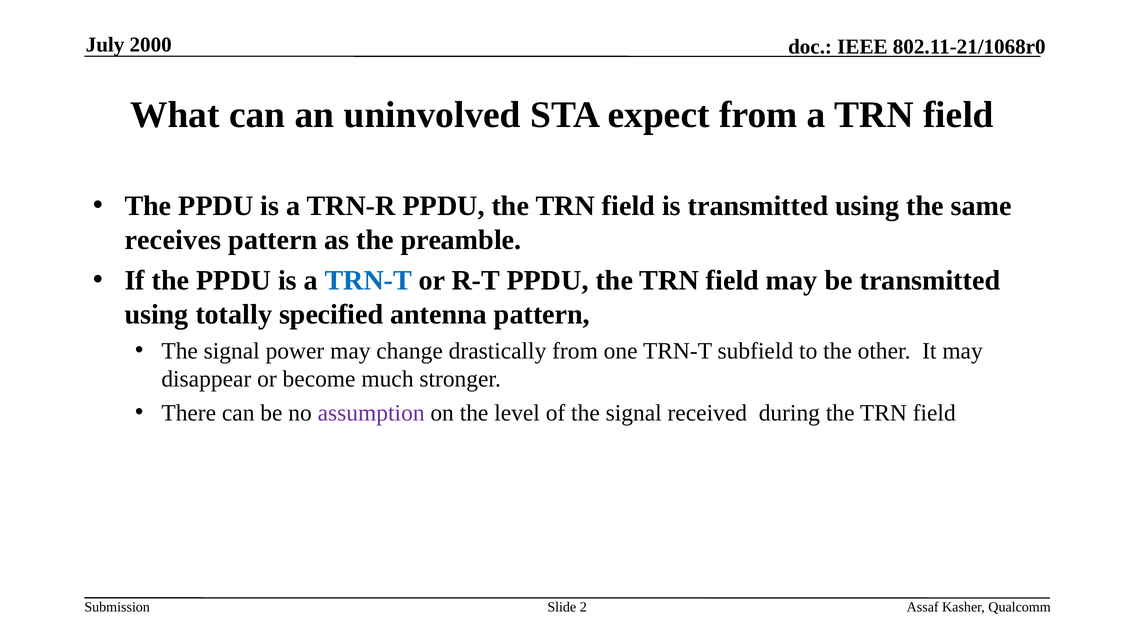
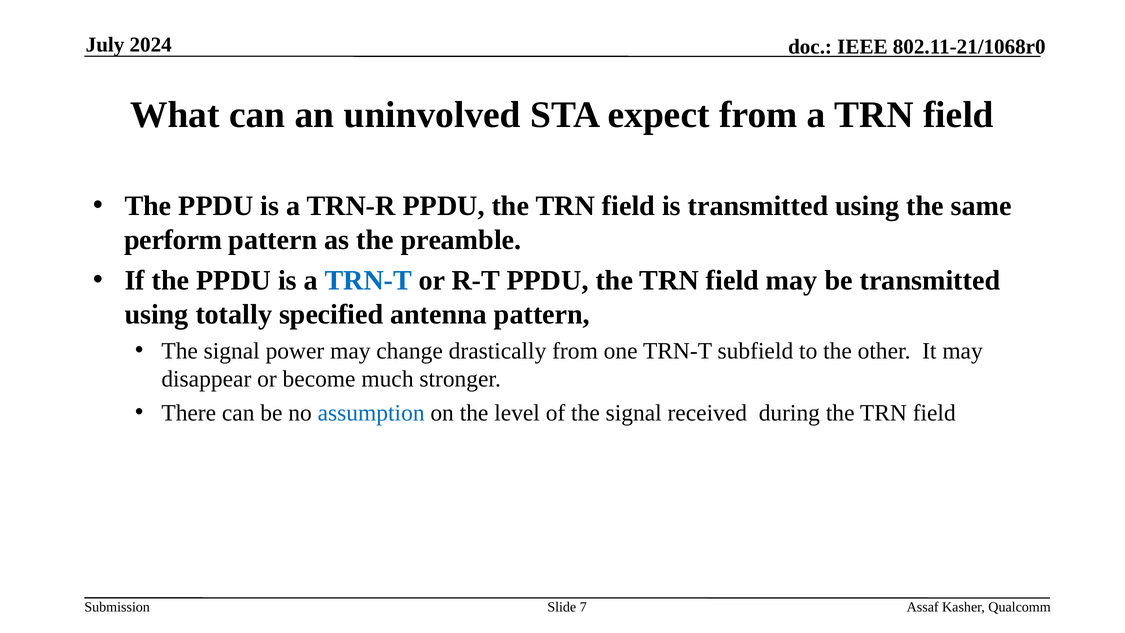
2000: 2000 -> 2024
receives: receives -> perform
assumption colour: purple -> blue
2: 2 -> 7
